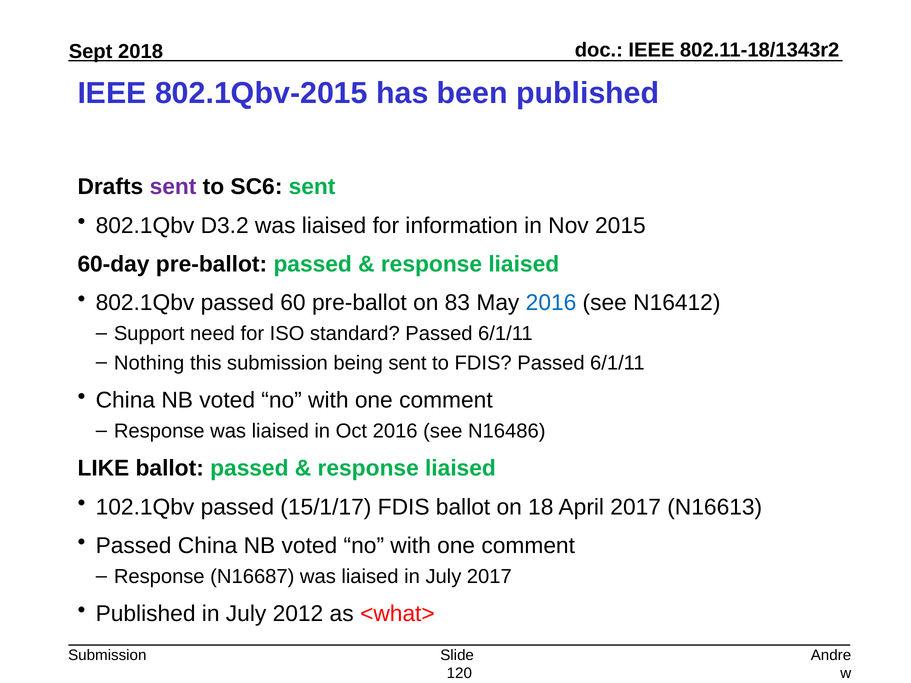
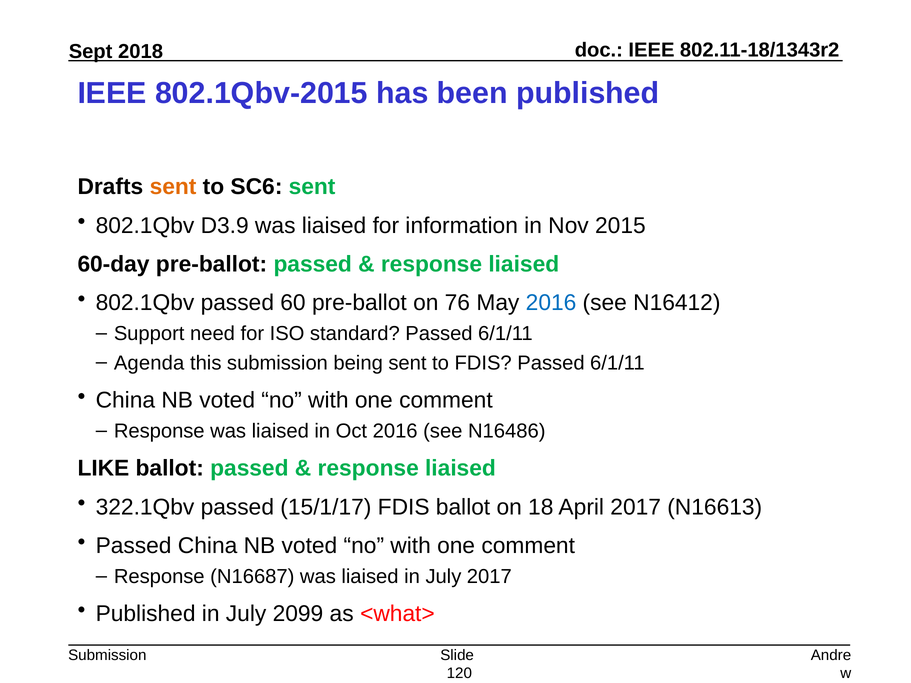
sent at (173, 187) colour: purple -> orange
D3.2: D3.2 -> D3.9
83: 83 -> 76
Nothing: Nothing -> Agenda
102.1Qbv: 102.1Qbv -> 322.1Qbv
2012: 2012 -> 2099
